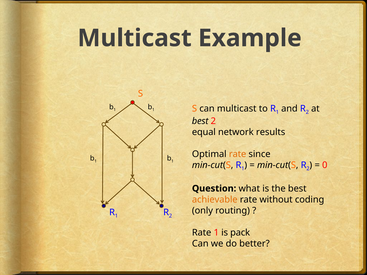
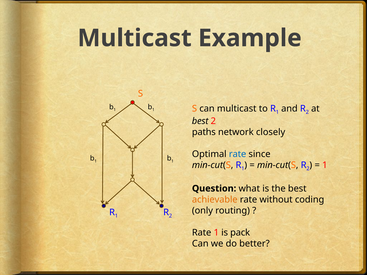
equal: equal -> paths
results: results -> closely
rate at (238, 154) colour: orange -> blue
0 at (325, 165): 0 -> 1
